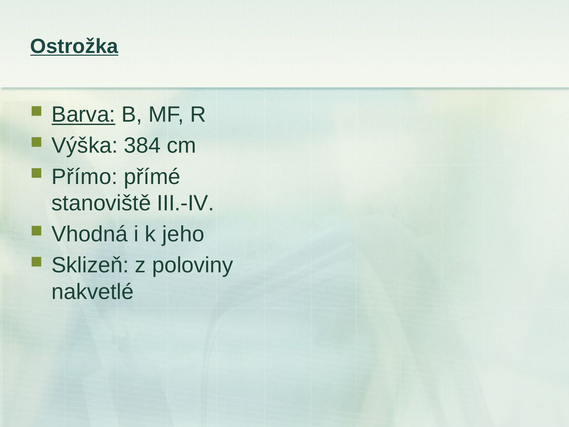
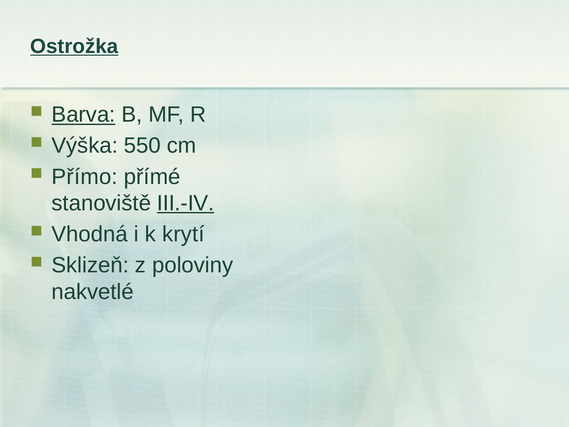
384: 384 -> 550
III.-IV underline: none -> present
jeho: jeho -> krytí
